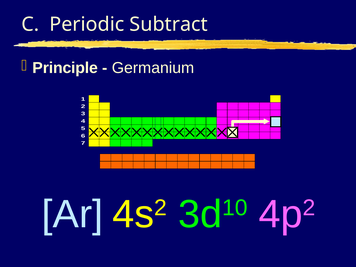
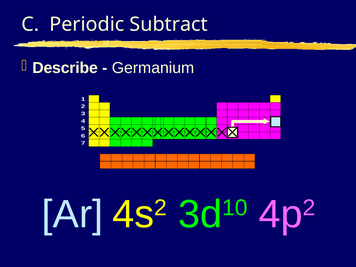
Principle: Principle -> Describe
